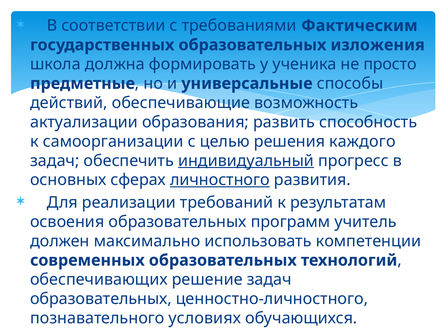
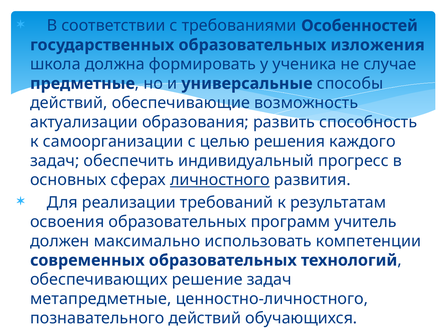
Фактическим: Фактическим -> Особенностей
просто: просто -> случае
индивидуальный underline: present -> none
образовательных at (101, 299): образовательных -> метапредметные
познавательного условиях: условиях -> действий
